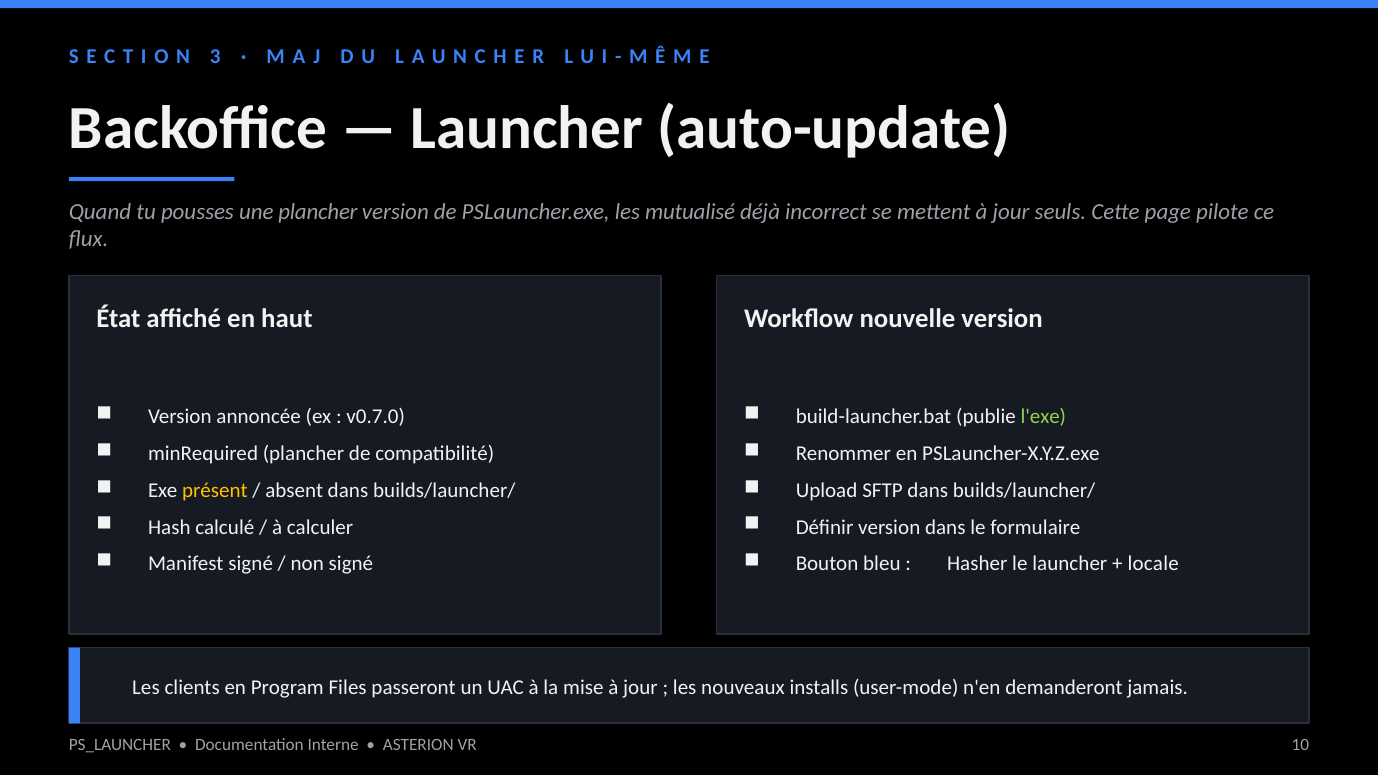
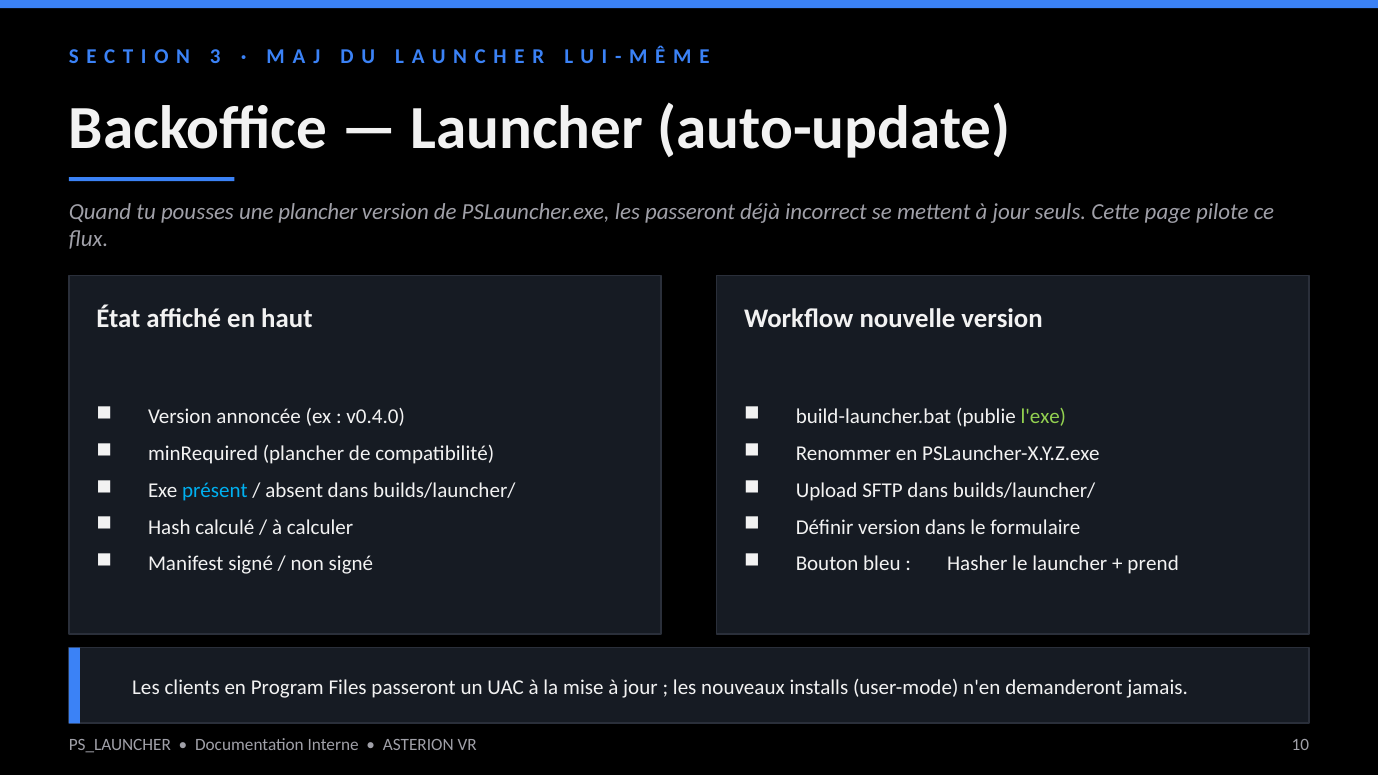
les mutualisé: mutualisé -> passeront
v0.7.0: v0.7.0 -> v0.4.0
présent colour: yellow -> light blue
locale: locale -> prend
